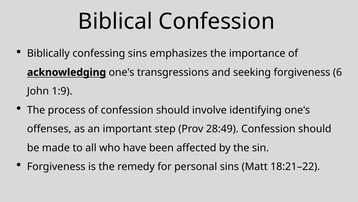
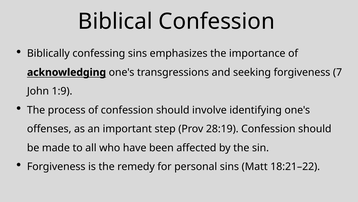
6: 6 -> 7
28:49: 28:49 -> 28:19
